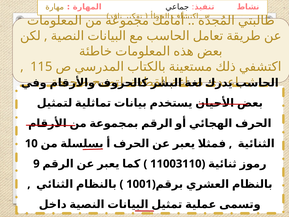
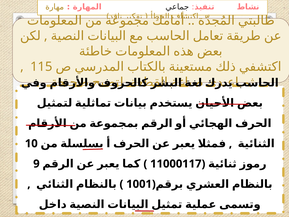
11003110: 11003110 -> 11000117
